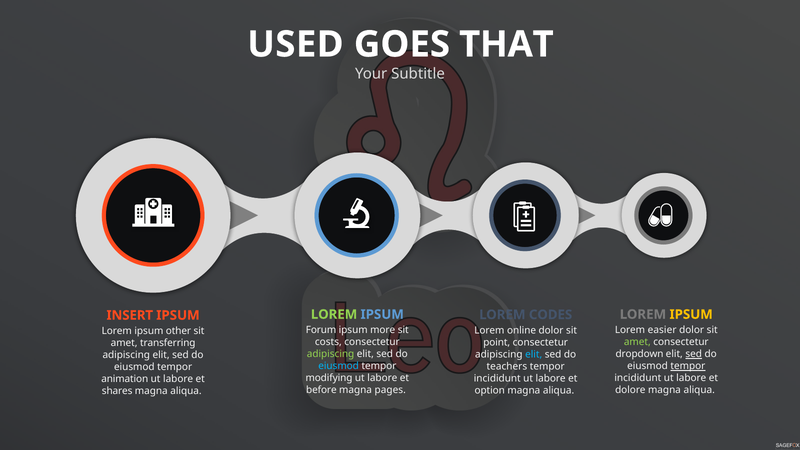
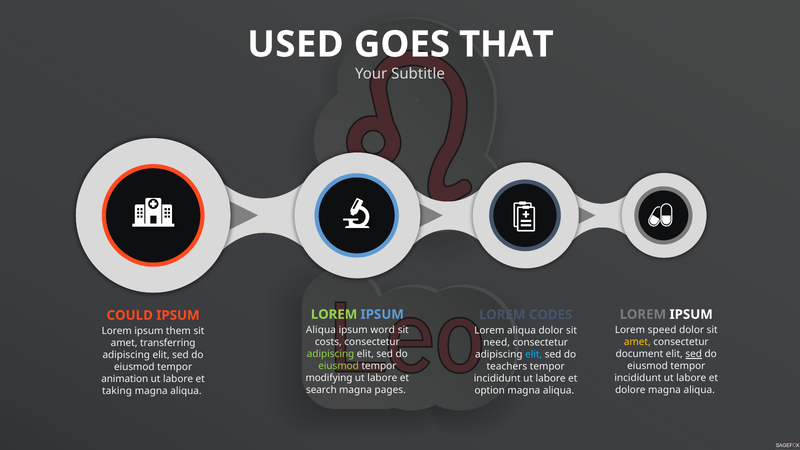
IPSUM at (691, 314) colour: yellow -> white
INSERT: INSERT -> COULD
Forum at (321, 330): Forum -> Aliqua
more: more -> word
easier: easier -> speed
Lorem online: online -> aliqua
other: other -> them
amet at (637, 342) colour: light green -> yellow
point: point -> need
dropdown: dropdown -> document
eiusmod at (339, 366) colour: light blue -> light green
tempor at (688, 366) underline: present -> none
before: before -> search
shares: shares -> taking
